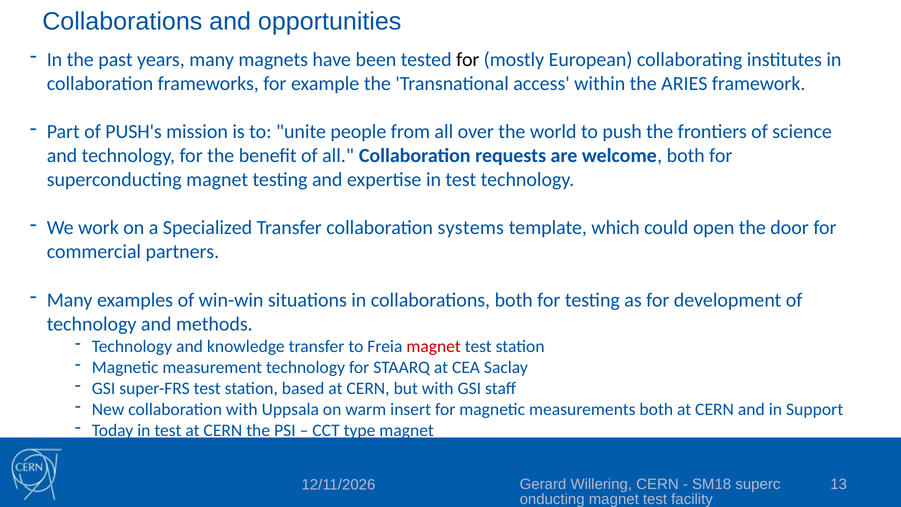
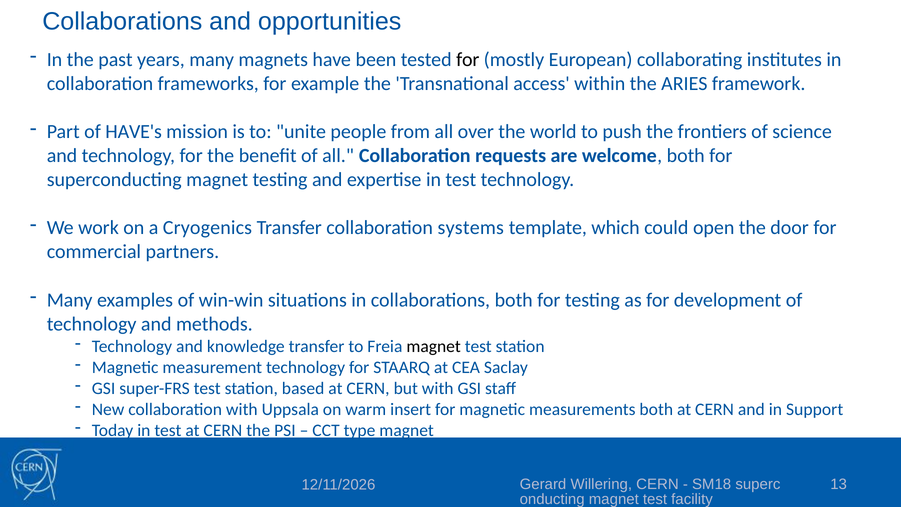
PUSH's: PUSH's -> HAVE's
Specialized: Specialized -> Cryogenics
magnet at (434, 346) colour: red -> black
